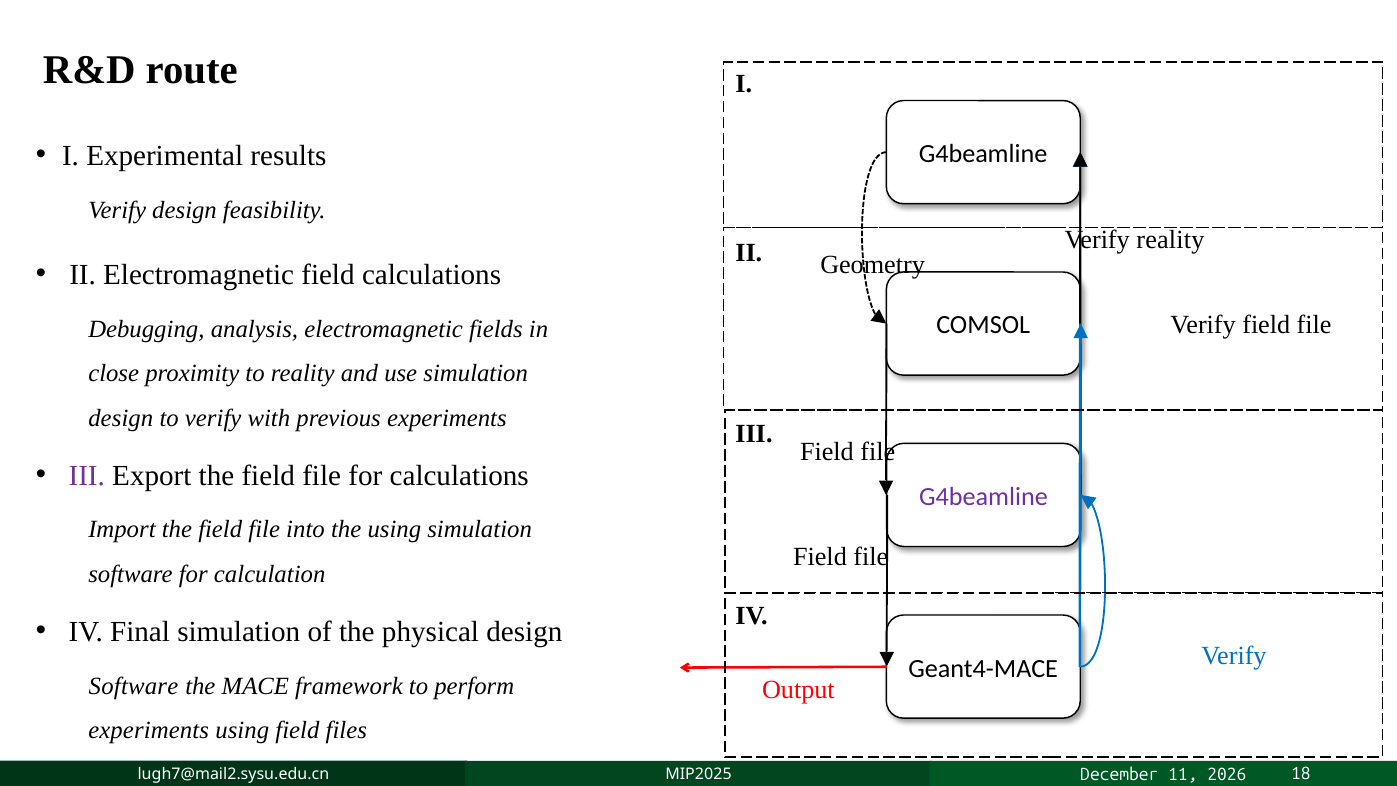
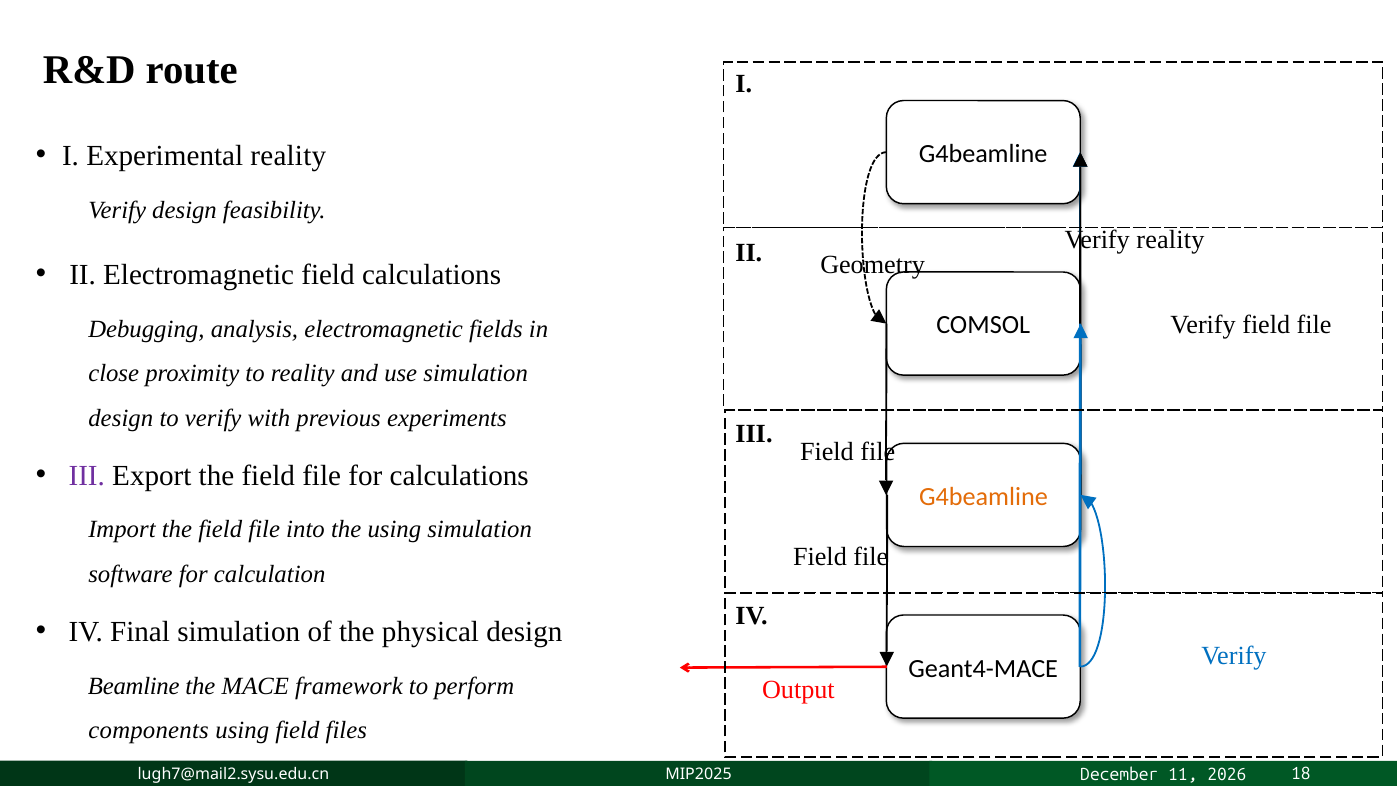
Experimental results: results -> reality
G4beamline at (984, 497) colour: purple -> orange
Software at (134, 686): Software -> Beamline
experiments at (149, 730): experiments -> components
